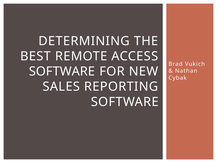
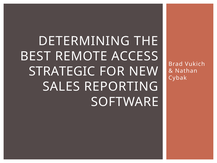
SOFTWARE at (62, 71): SOFTWARE -> STRATEGIC
